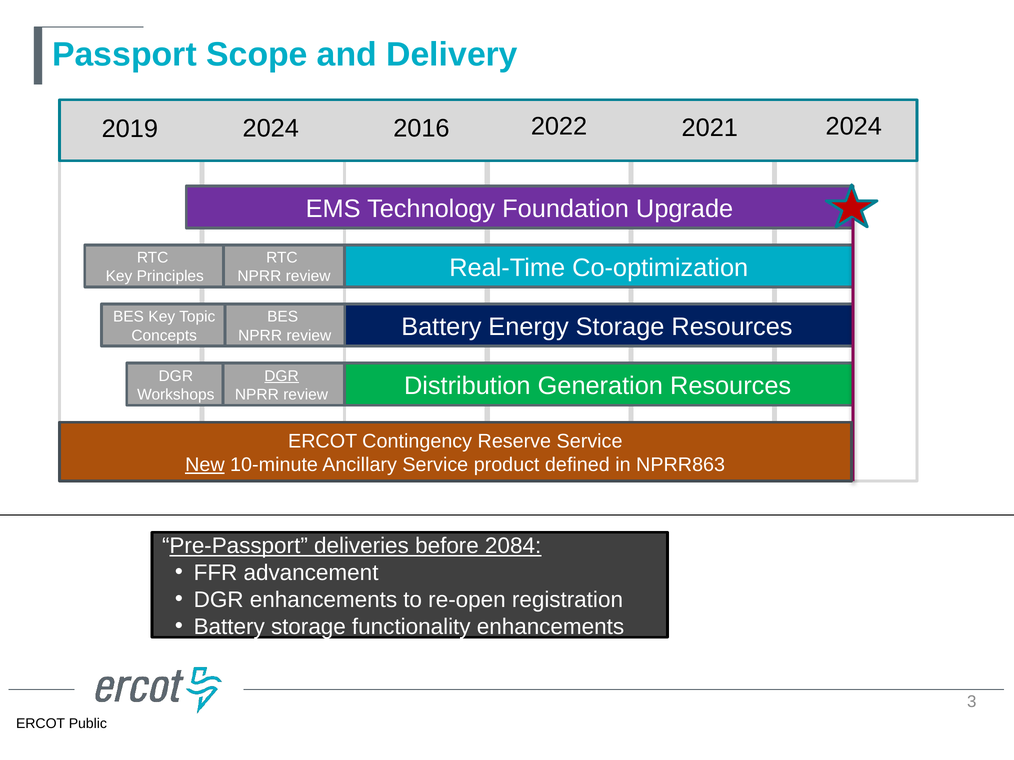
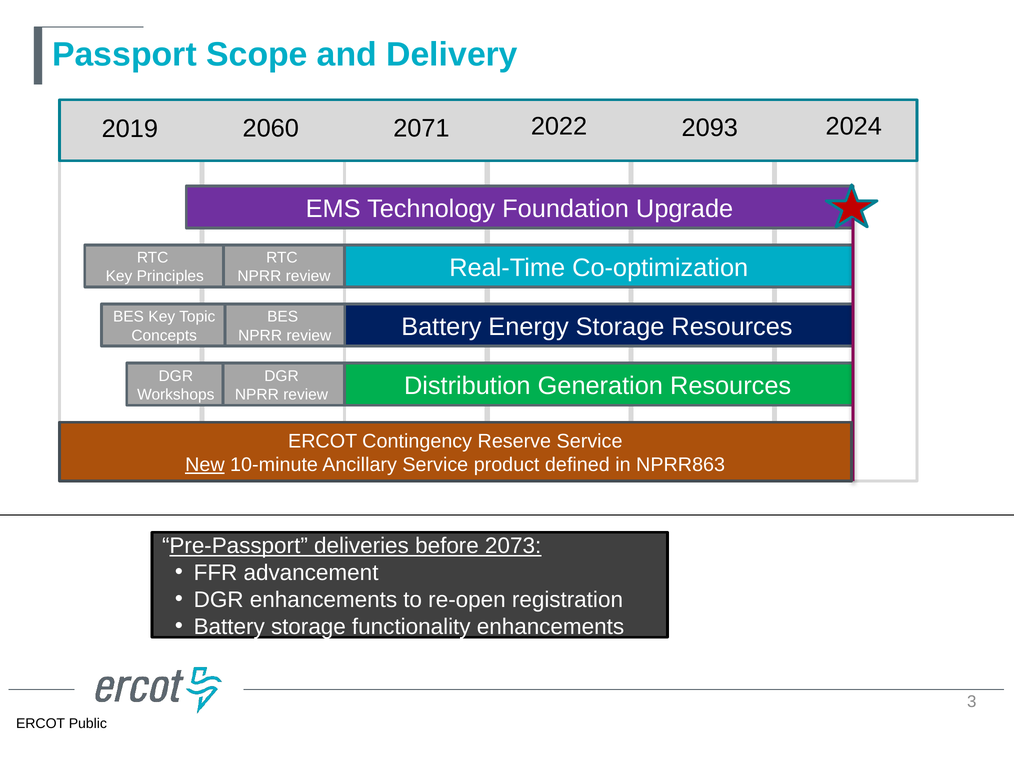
2016: 2016 -> 2071
2021: 2021 -> 2093
2019 2024: 2024 -> 2060
DGR at (282, 376) underline: present -> none
2084: 2084 -> 2073
